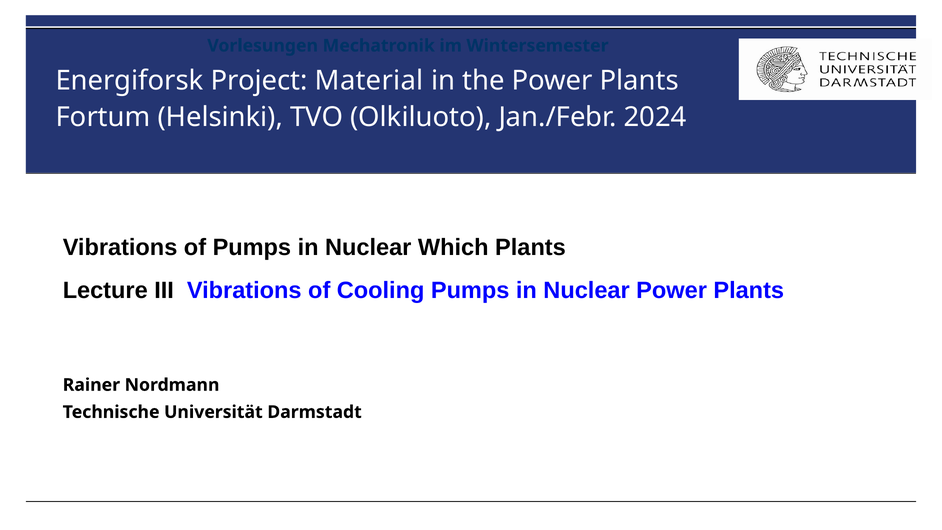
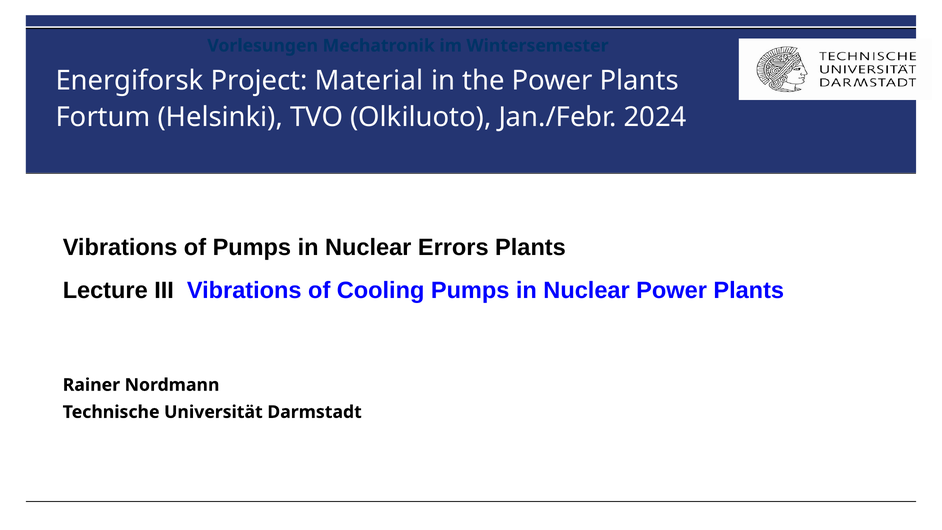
Which: Which -> Errors
